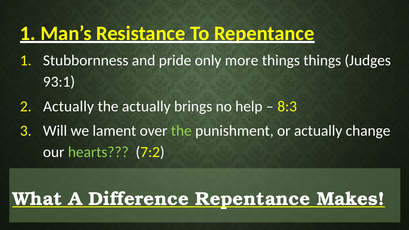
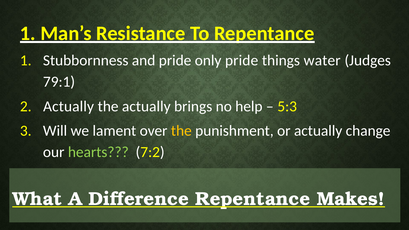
only more: more -> pride
things things: things -> water
93:1: 93:1 -> 79:1
8:3: 8:3 -> 5:3
the at (181, 131) colour: light green -> yellow
